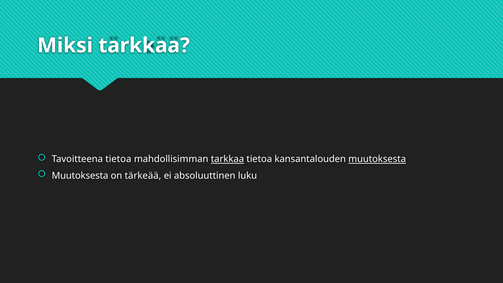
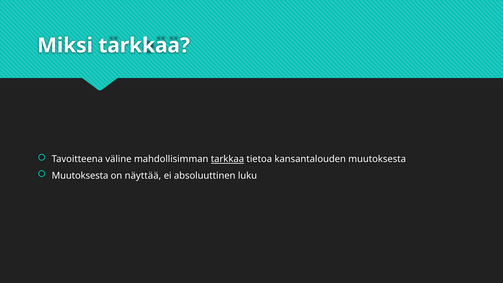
Tavoitteena tietoa: tietoa -> väline
muutoksesta at (377, 159) underline: present -> none
tärkeää: tärkeää -> näyttää
